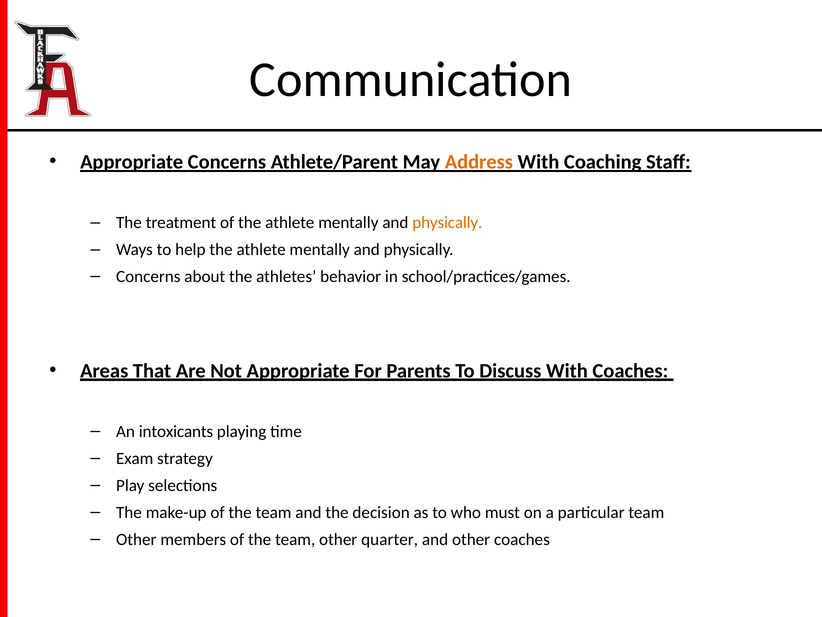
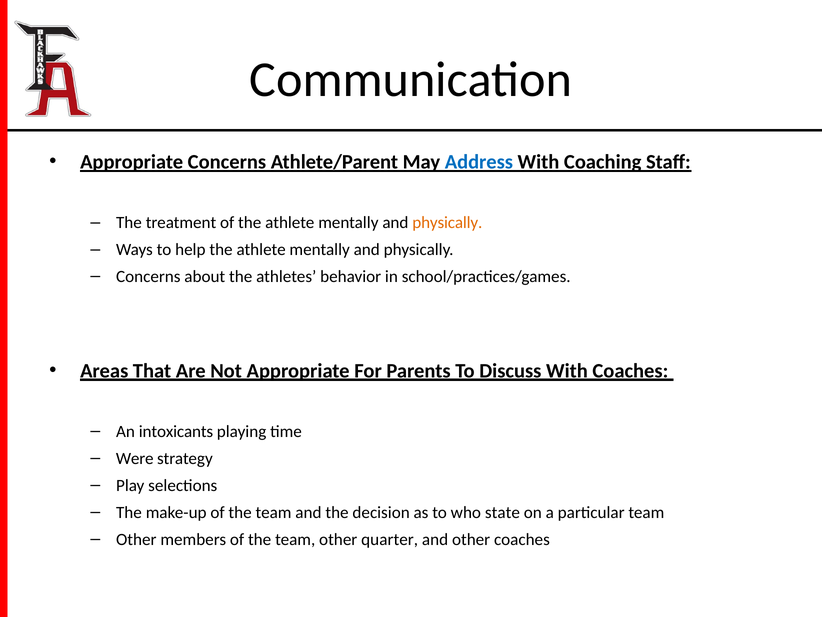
Address colour: orange -> blue
Exam: Exam -> Were
must: must -> state
